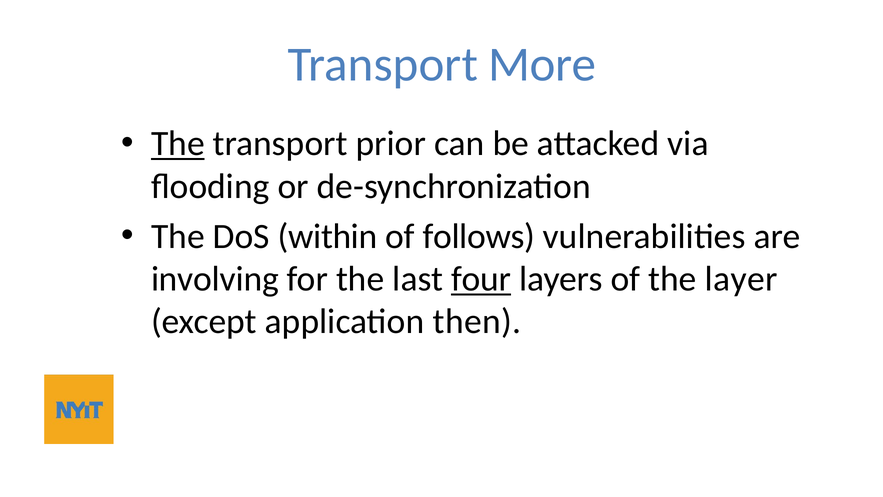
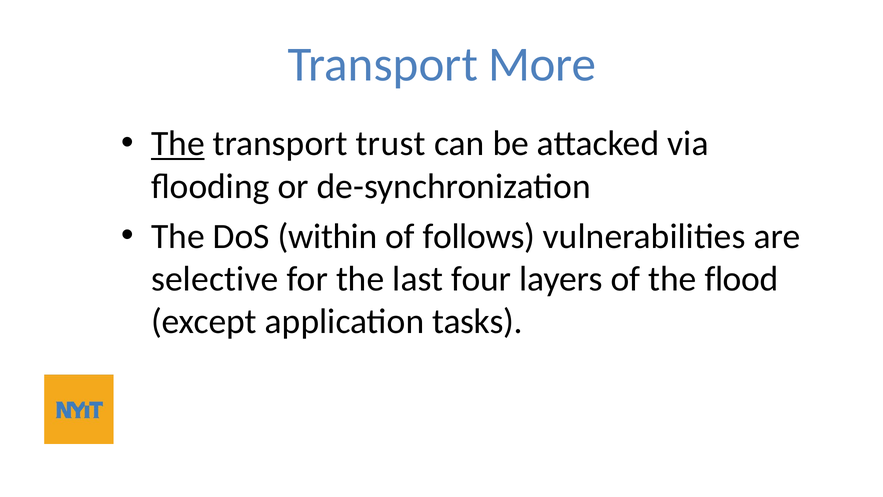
prior: prior -> trust
involving: involving -> selective
four underline: present -> none
layer: layer -> flood
then: then -> tasks
